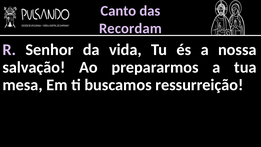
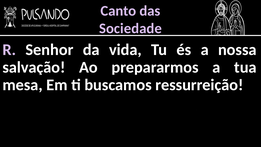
Recordam: Recordam -> Sociedade
